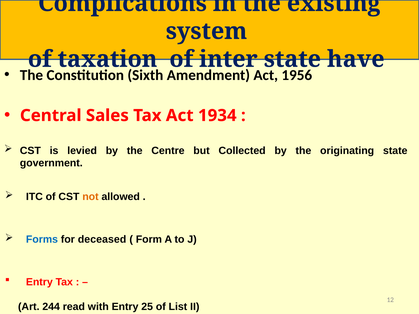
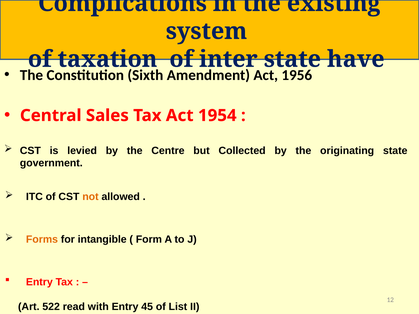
1934: 1934 -> 1954
Forms colour: blue -> orange
deceased: deceased -> intangible
244: 244 -> 522
25: 25 -> 45
